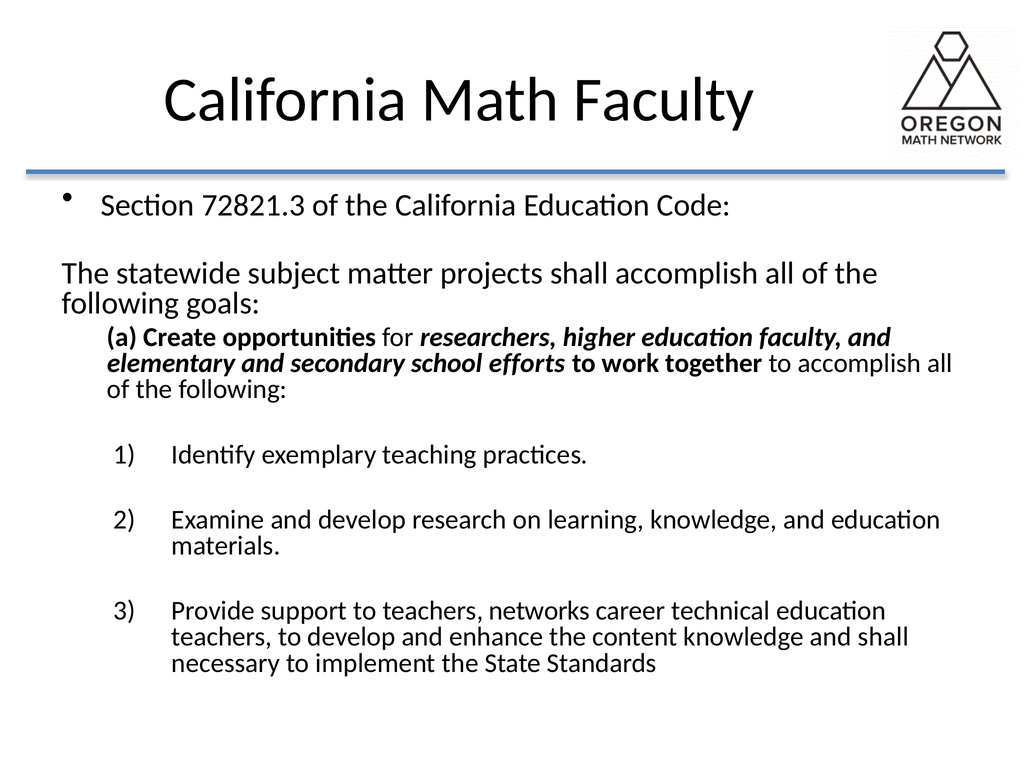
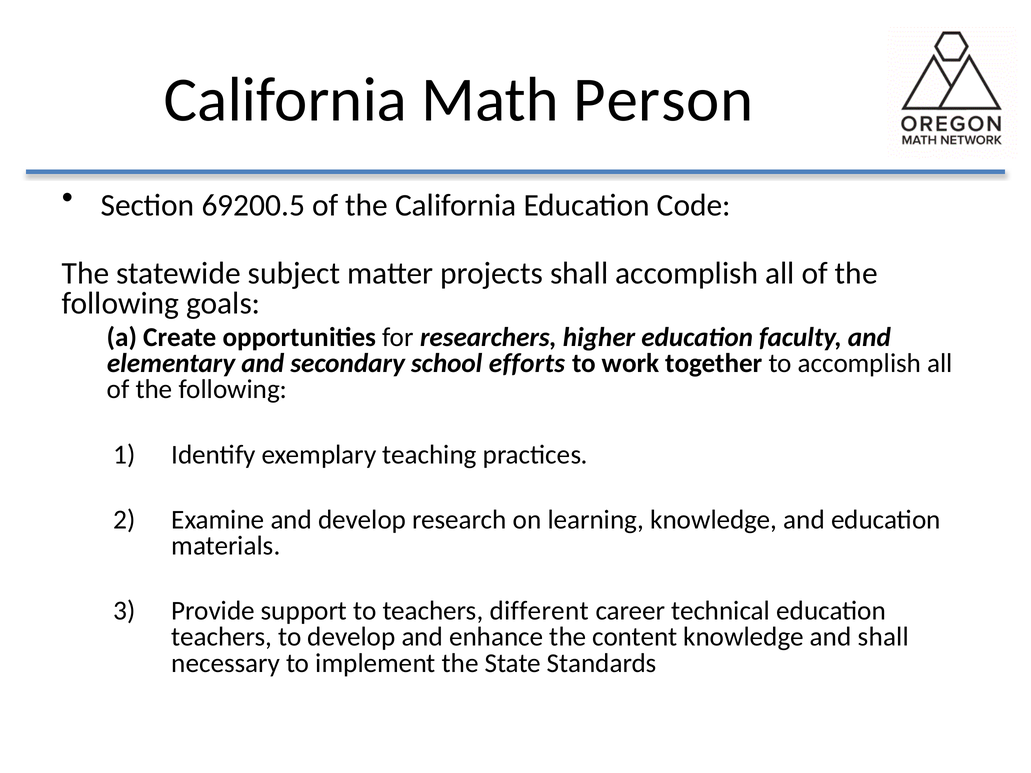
Math Faculty: Faculty -> Person
72821.3: 72821.3 -> 69200.5
networks: networks -> different
